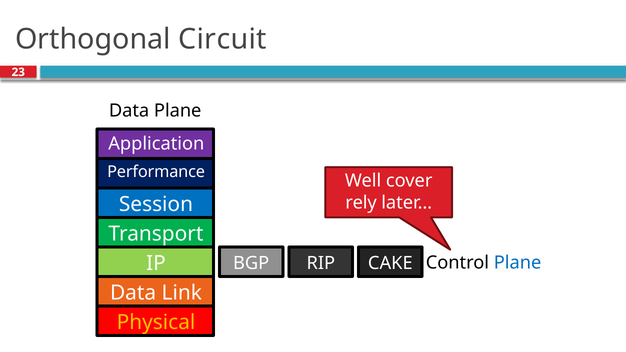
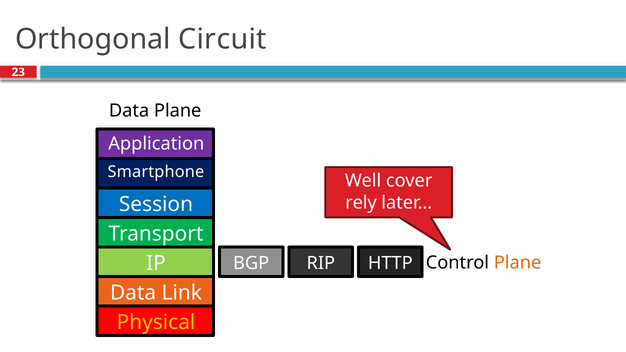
Performance: Performance -> Smartphone
CAKE: CAKE -> HTTP
Plane at (518, 263) colour: blue -> orange
